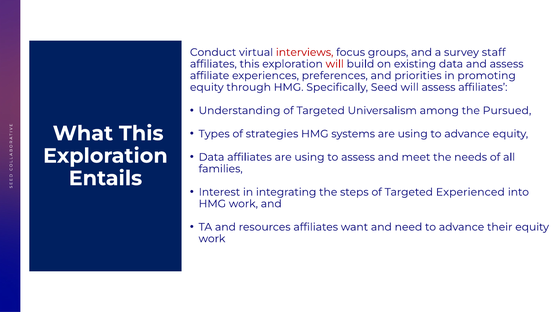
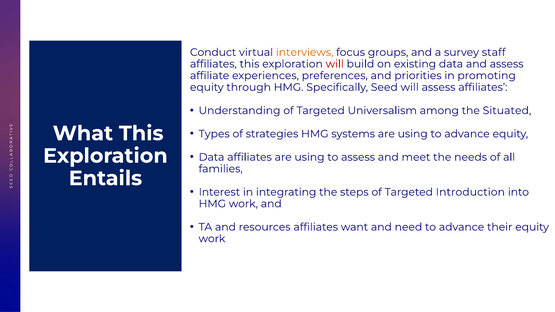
interviews colour: red -> orange
Pursued: Pursued -> Situated
Experienced: Experienced -> Introduction
